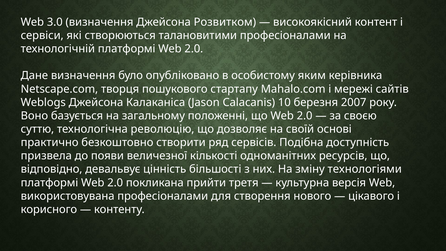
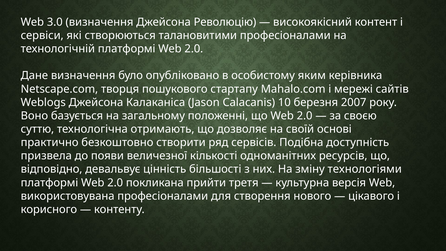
Розвитком: Розвитком -> Революцію
революцію: революцію -> отримають
